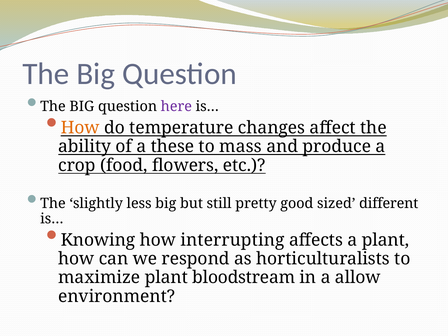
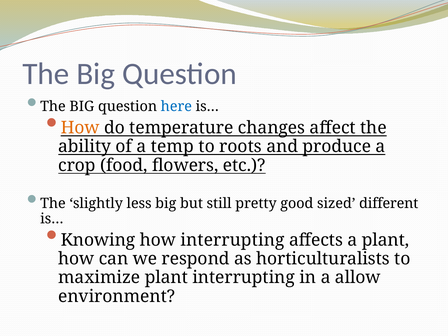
here colour: purple -> blue
these: these -> temp
mass: mass -> roots
plant bloodstream: bloodstream -> interrupting
